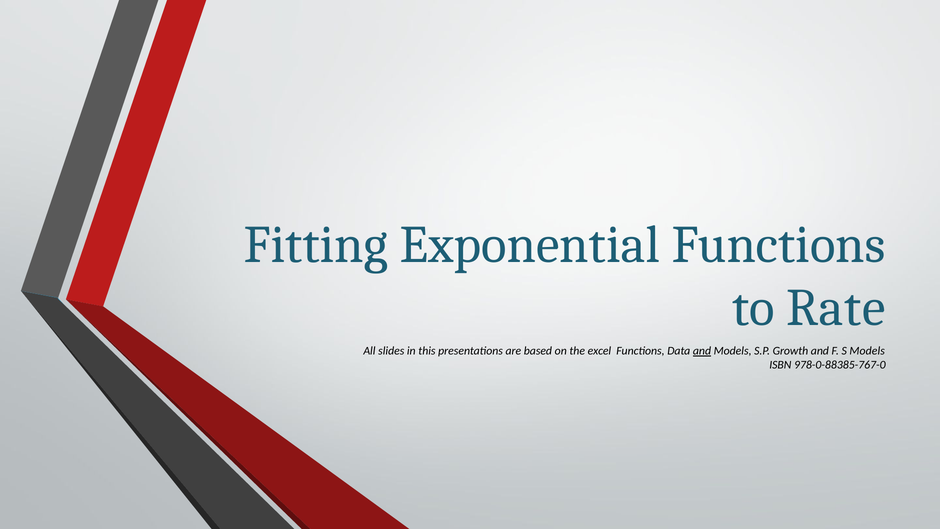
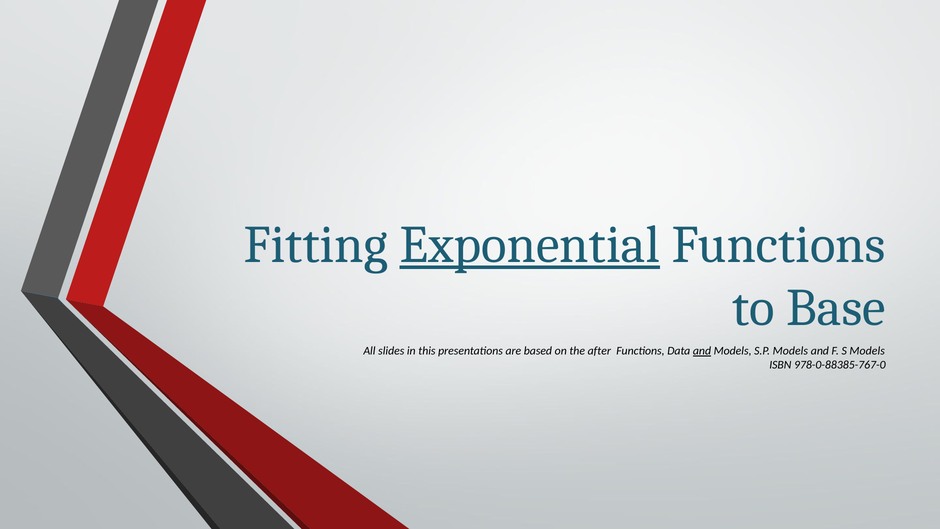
Exponential underline: none -> present
Rate: Rate -> Base
excel: excel -> after
S.P Growth: Growth -> Models
